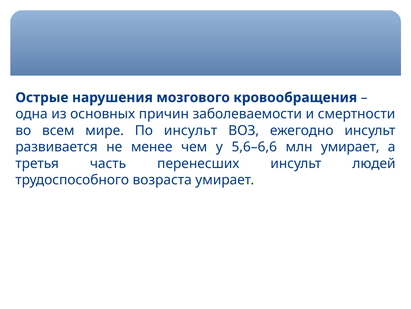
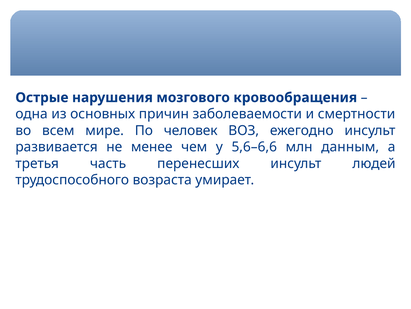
По инсульт: инсульт -> человек
млн умирает: умирает -> данным
